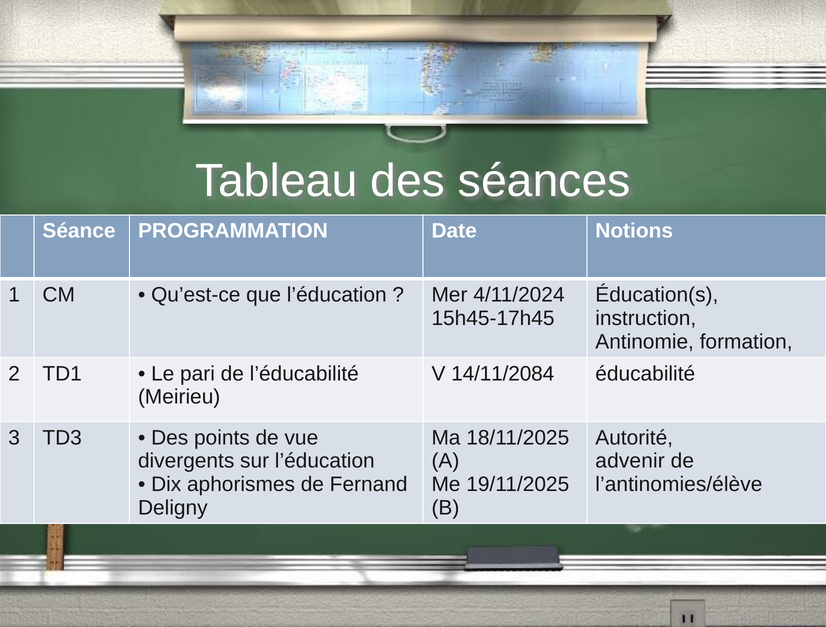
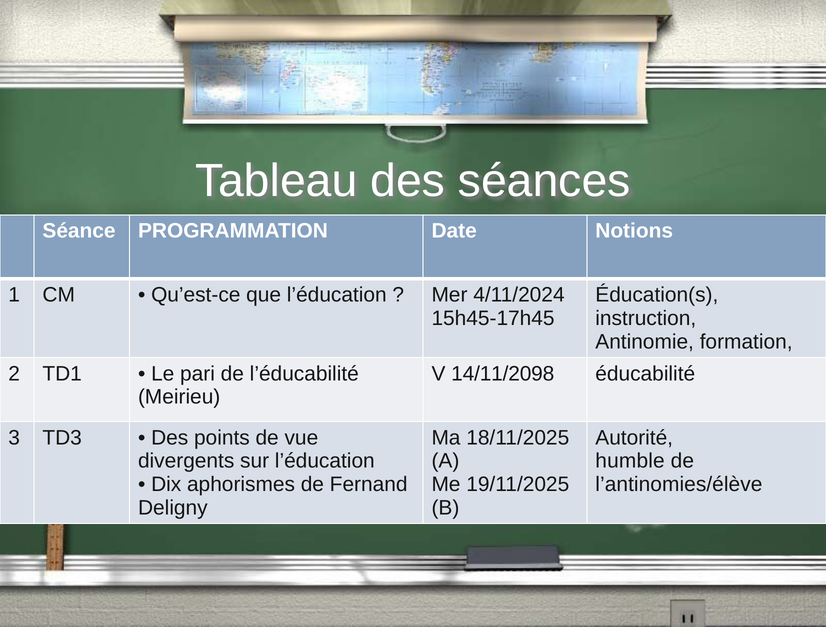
14/11/2084: 14/11/2084 -> 14/11/2098
advenir: advenir -> humble
